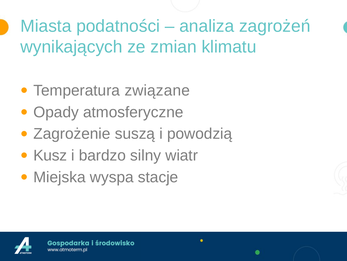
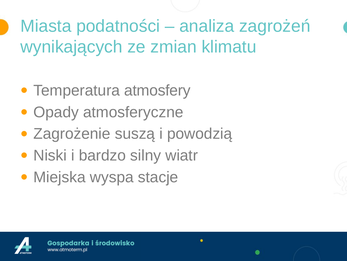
związane: związane -> atmosfery
Kusz: Kusz -> Niski
